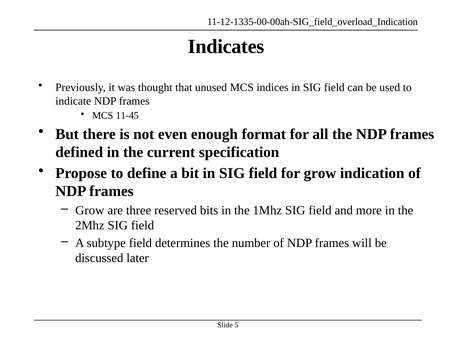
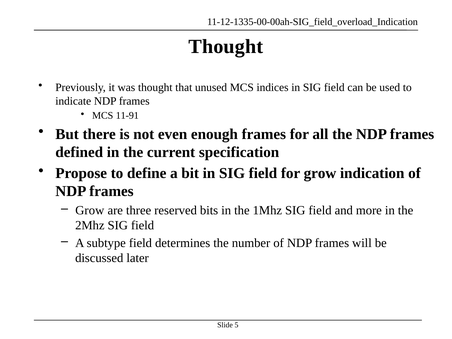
Indicates at (226, 47): Indicates -> Thought
11-45: 11-45 -> 11-91
enough format: format -> frames
